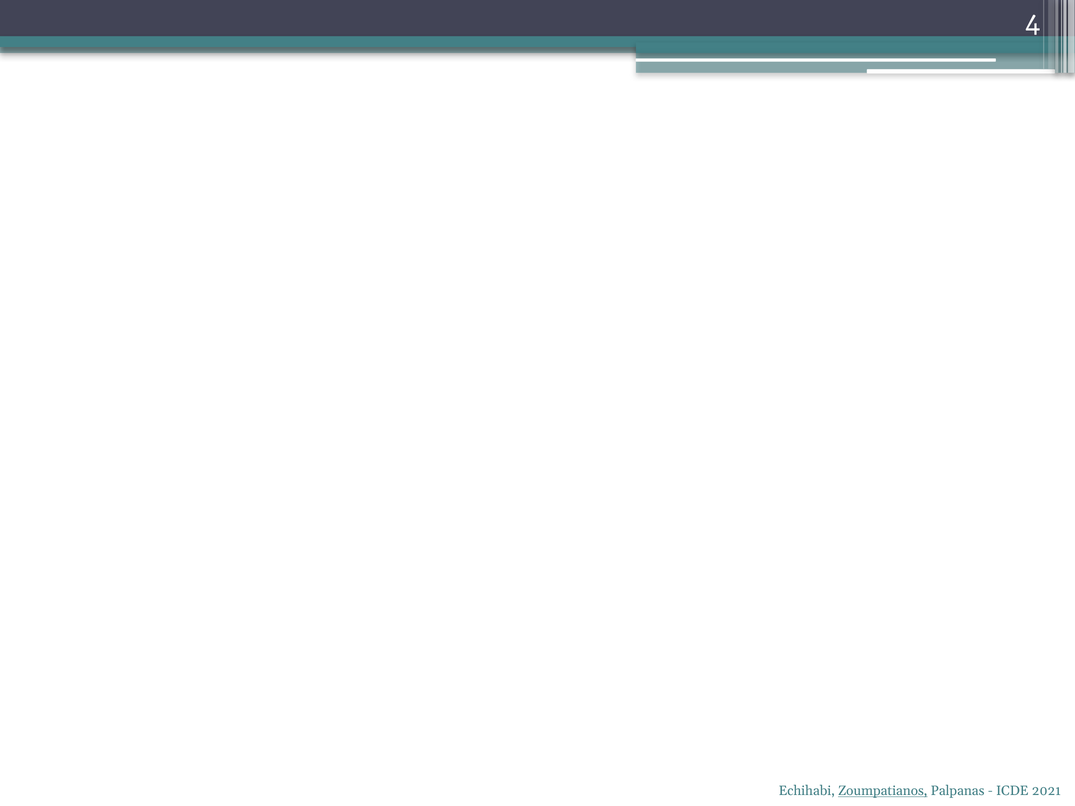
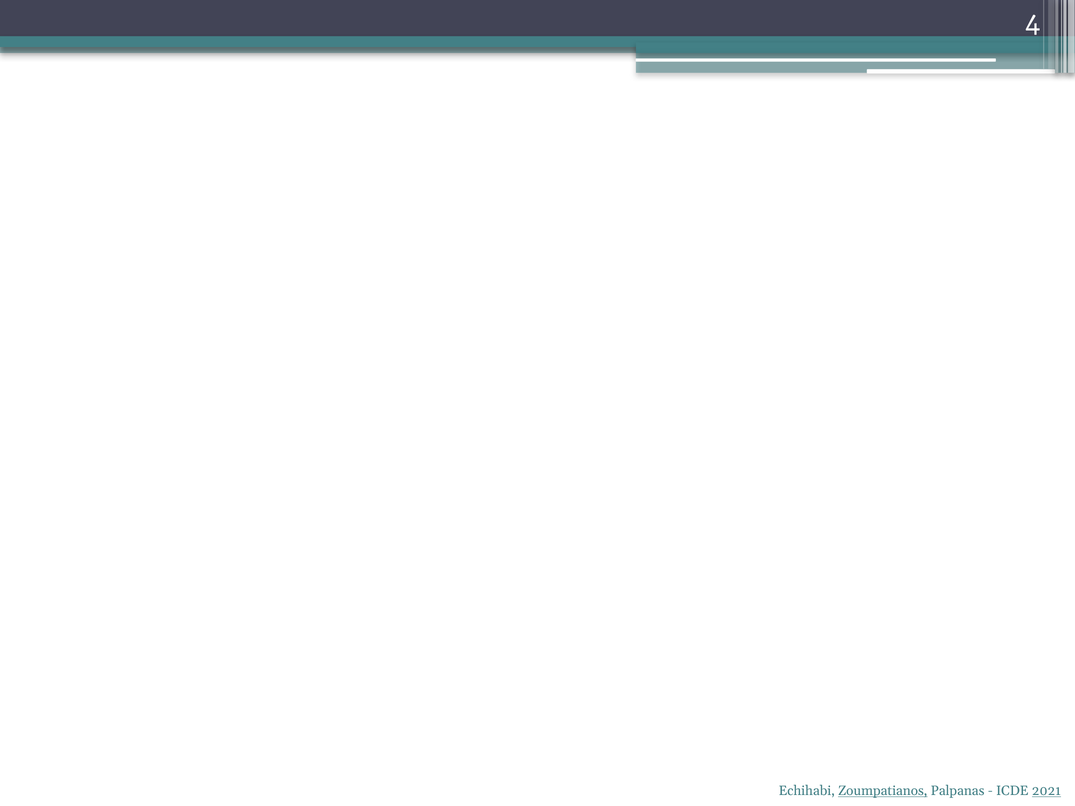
2021 underline: none -> present
